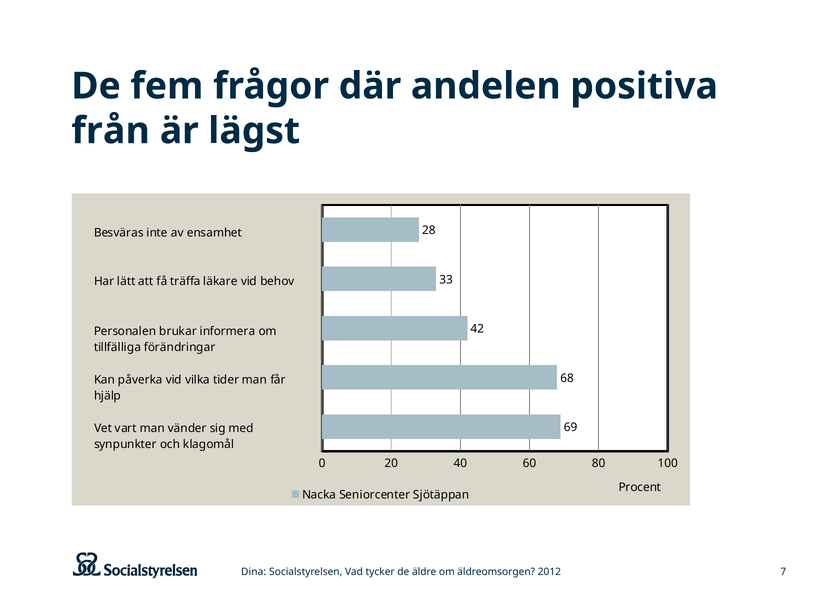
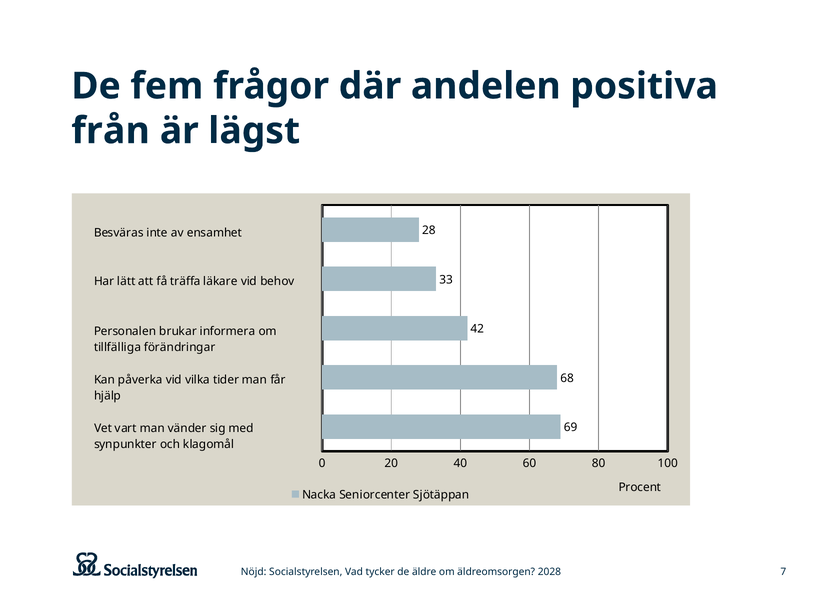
Dina: Dina -> Nöjd
2012: 2012 -> 2028
